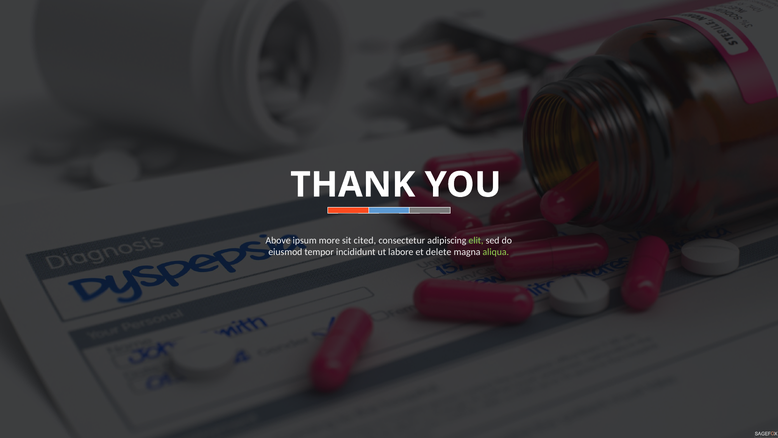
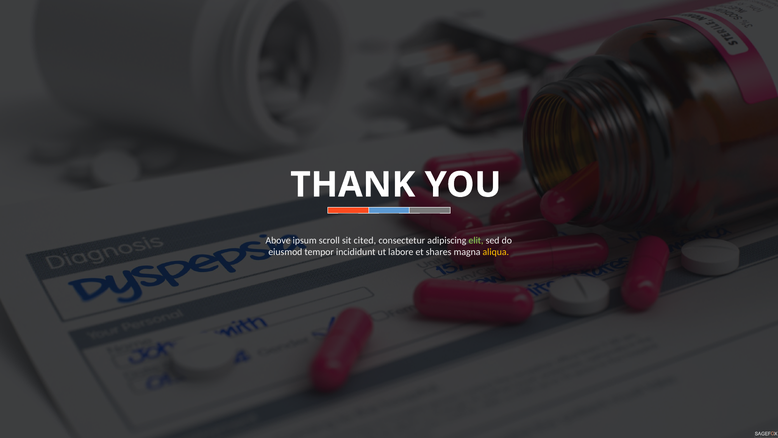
more: more -> scroll
delete: delete -> shares
aliqua colour: light green -> yellow
